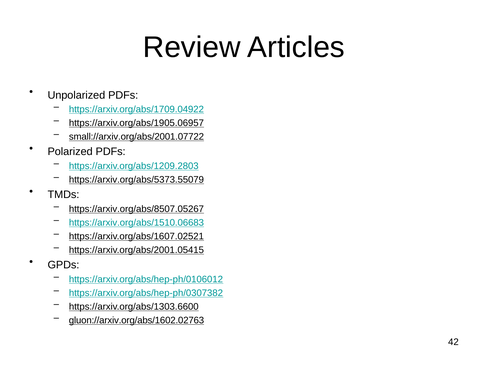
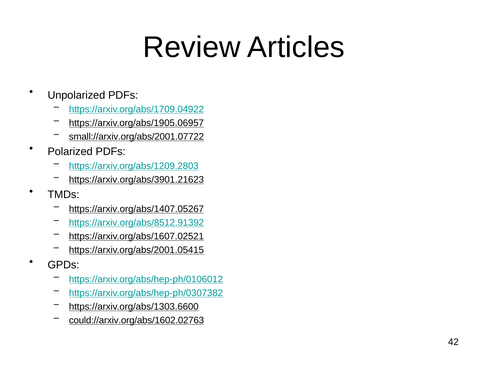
https://arxiv.org/abs/5373.55079: https://arxiv.org/abs/5373.55079 -> https://arxiv.org/abs/3901.21623
https://arxiv.org/abs/8507.05267: https://arxiv.org/abs/8507.05267 -> https://arxiv.org/abs/1407.05267
https://arxiv.org/abs/1510.06683: https://arxiv.org/abs/1510.06683 -> https://arxiv.org/abs/8512.91392
gluon://arxiv.org/abs/1602.02763: gluon://arxiv.org/abs/1602.02763 -> could://arxiv.org/abs/1602.02763
